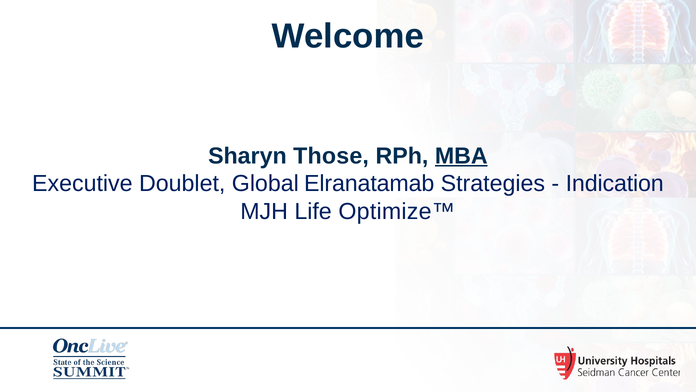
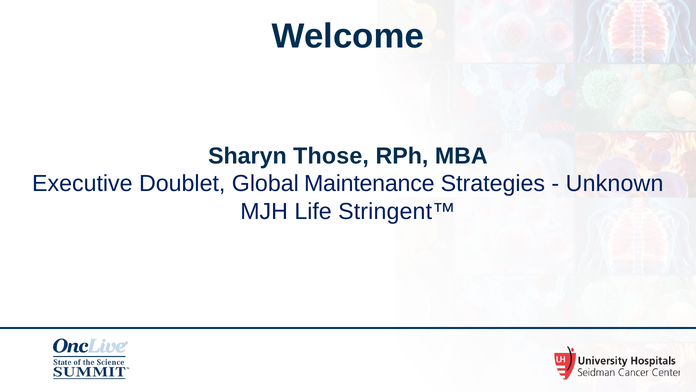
MBA underline: present -> none
Elranatamab: Elranatamab -> Maintenance
Indication: Indication -> Unknown
Optimize™: Optimize™ -> Stringent™
